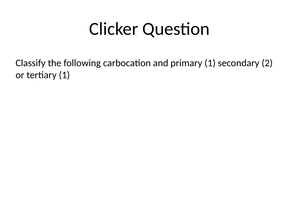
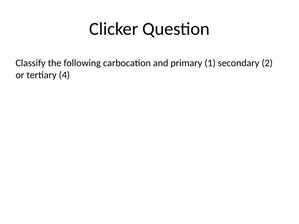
tertiary 1: 1 -> 4
